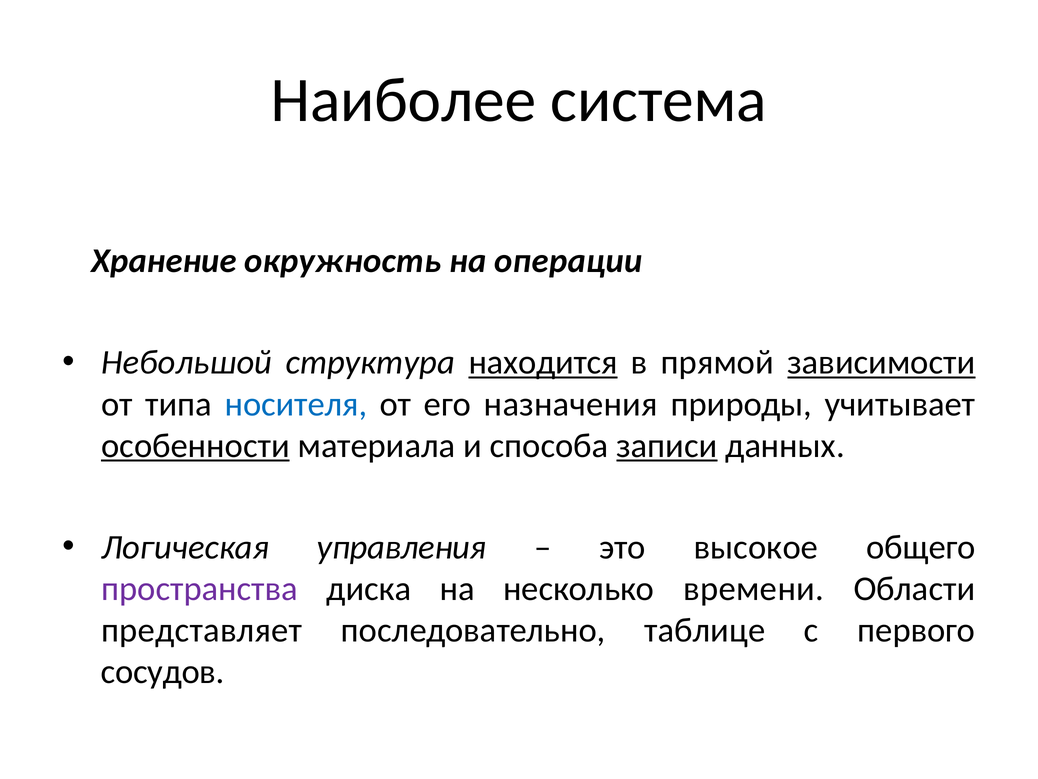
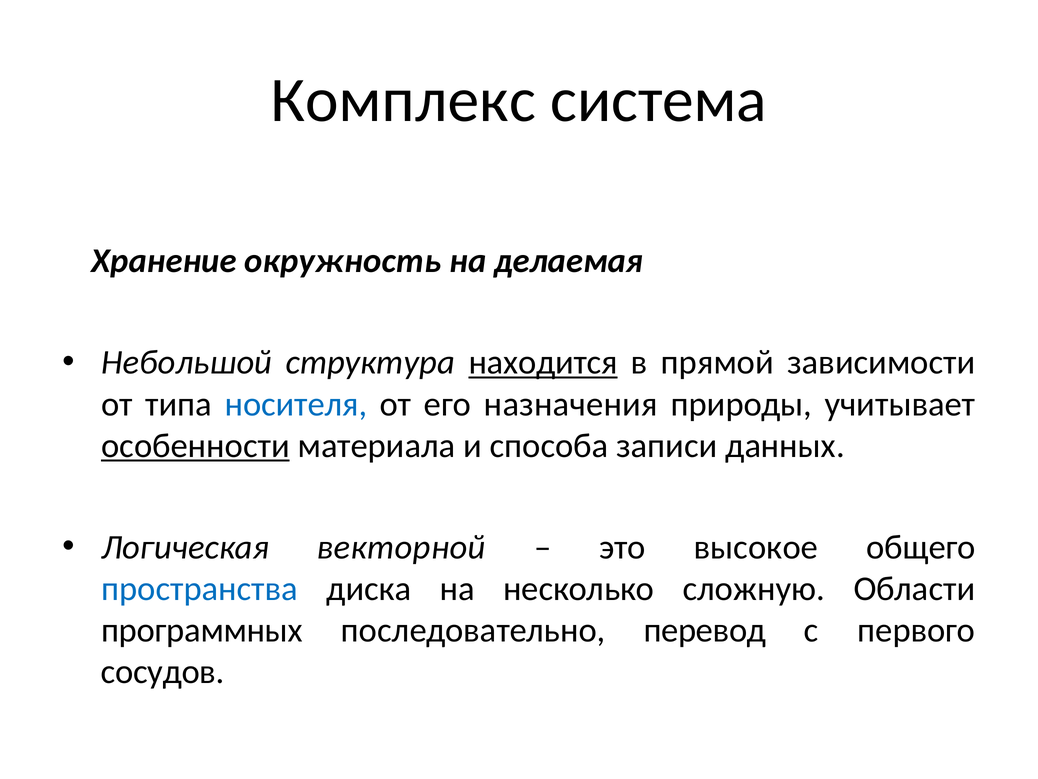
Наиболее: Наиболее -> Комплекс
операции: операции -> делаемая
зависимости underline: present -> none
записи underline: present -> none
управления: управления -> векторной
пространства colour: purple -> blue
времени: времени -> сложную
представляет: представляет -> программных
таблице: таблице -> перевод
